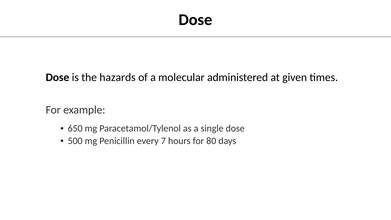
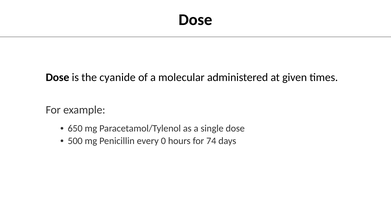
hazards: hazards -> cyanide
7: 7 -> 0
80: 80 -> 74
